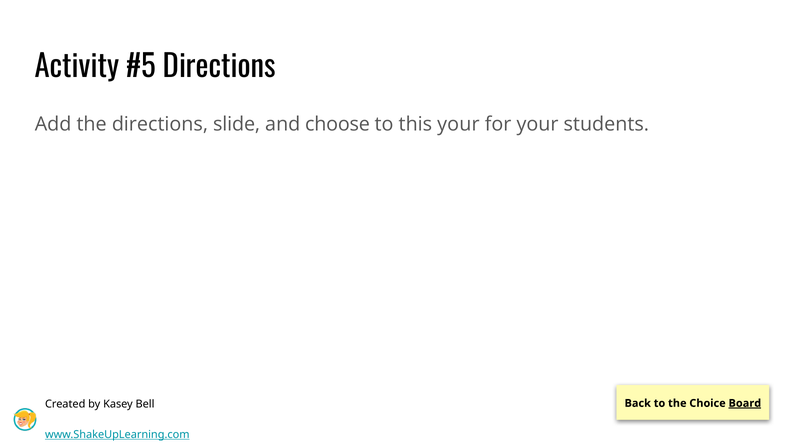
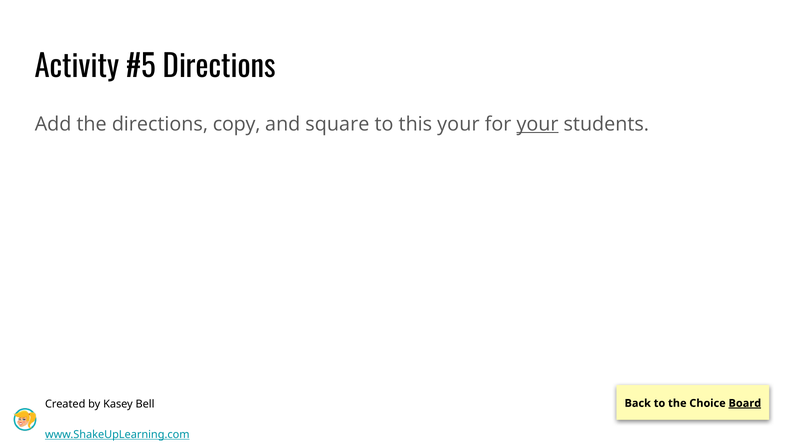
slide: slide -> copy
choose: choose -> square
your at (538, 124) underline: none -> present
